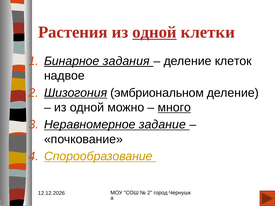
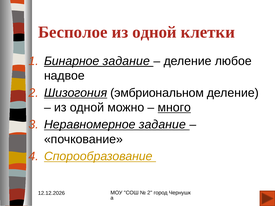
Растения: Растения -> Бесполое
одной at (155, 32) underline: present -> none
Бинарное задания: задания -> задание
клеток: клеток -> любое
